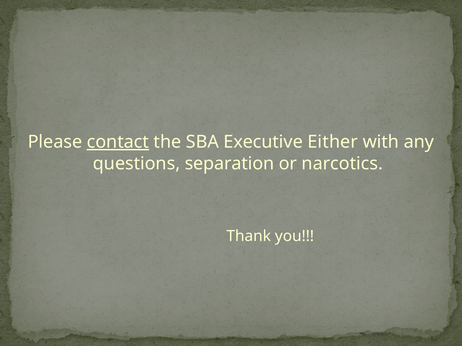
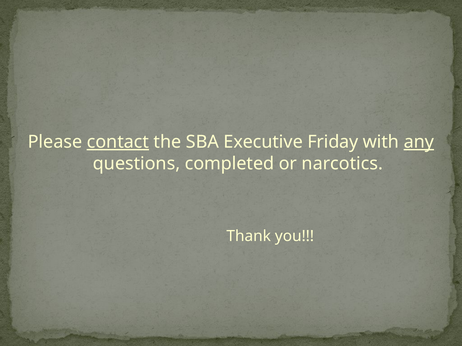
Either: Either -> Friday
any underline: none -> present
separation: separation -> completed
